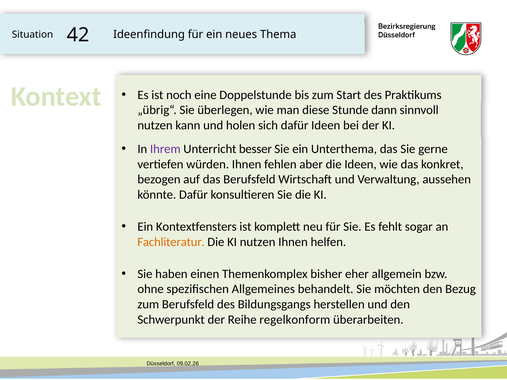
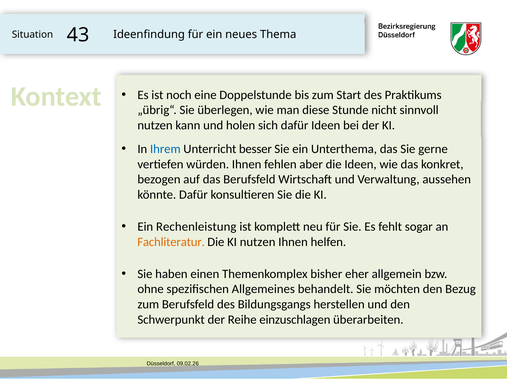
42: 42 -> 43
dann: dann -> nicht
Ihrem colour: purple -> blue
Kontextfensters: Kontextfensters -> Rechenleistung
regelkonform: regelkonform -> einzuschlagen
